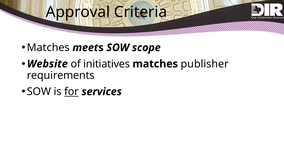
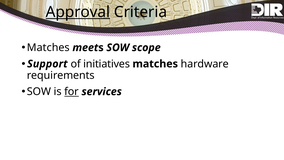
Approval underline: none -> present
Website: Website -> Support
publisher: publisher -> hardware
